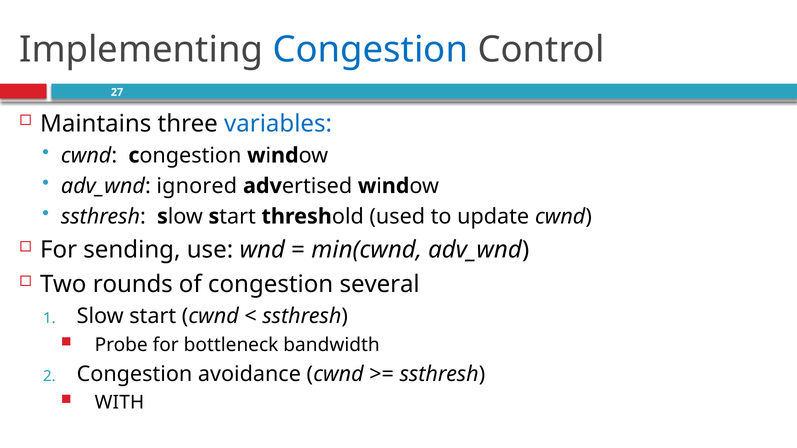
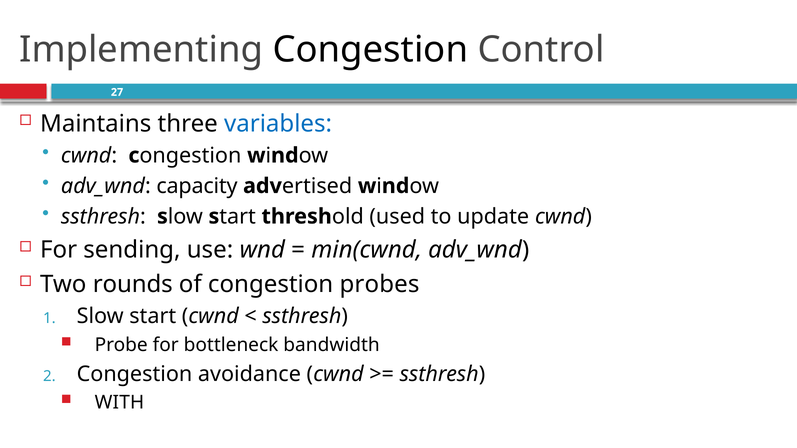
Congestion at (370, 50) colour: blue -> black
ignored: ignored -> capacity
several: several -> probes
